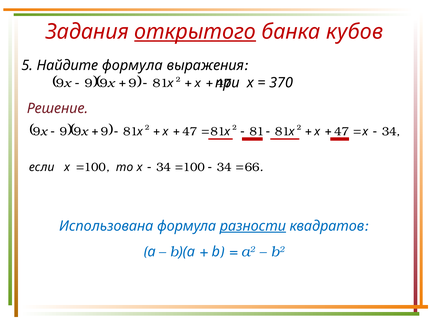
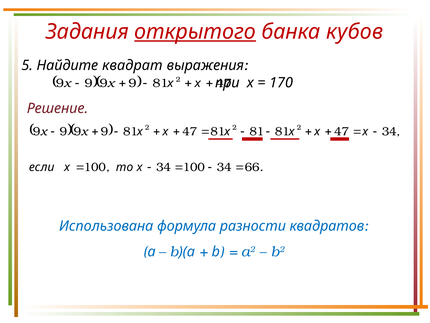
Найдите формула: формула -> квадрат
370: 370 -> 170
разности underline: present -> none
